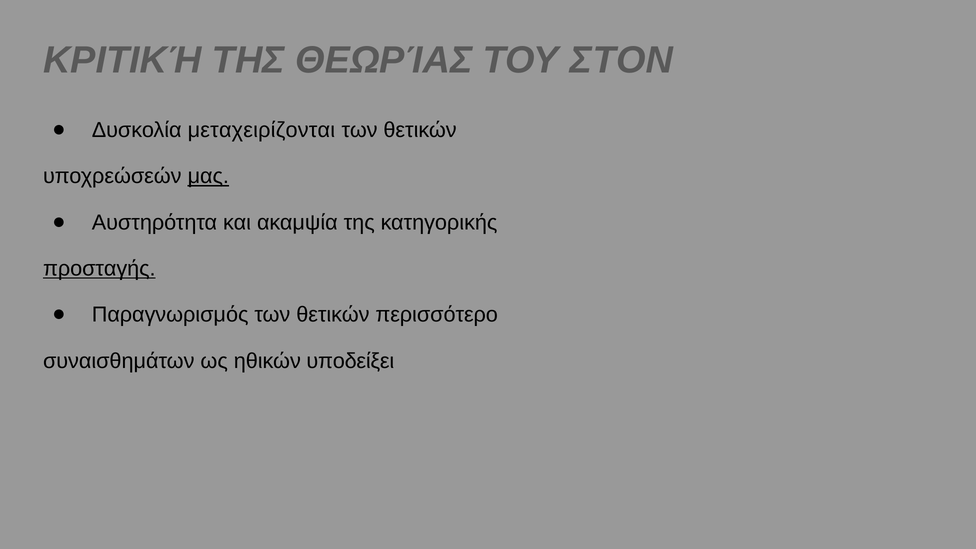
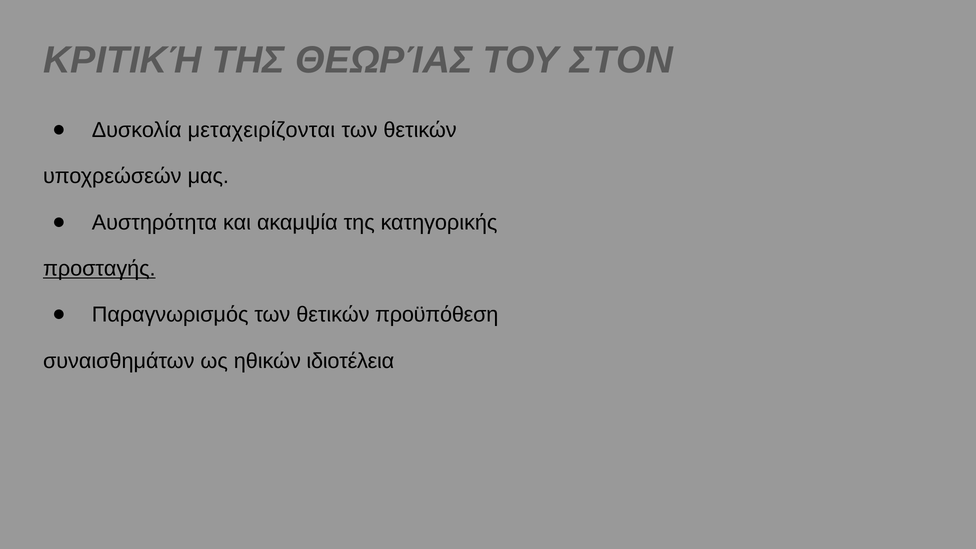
μας underline: present -> none
περισσότερο: περισσότερο -> προϋπόθεση
υποδείξει: υποδείξει -> ιδιοτέλεια
